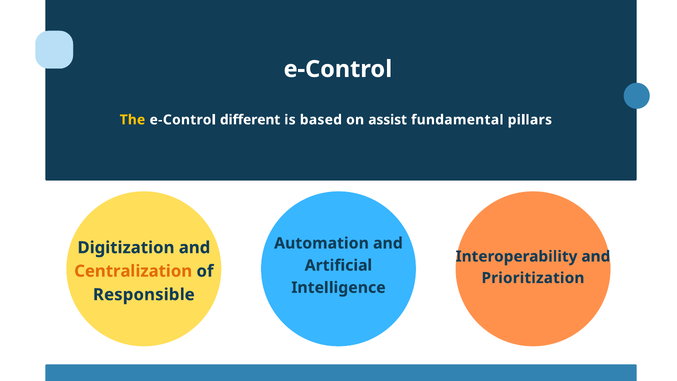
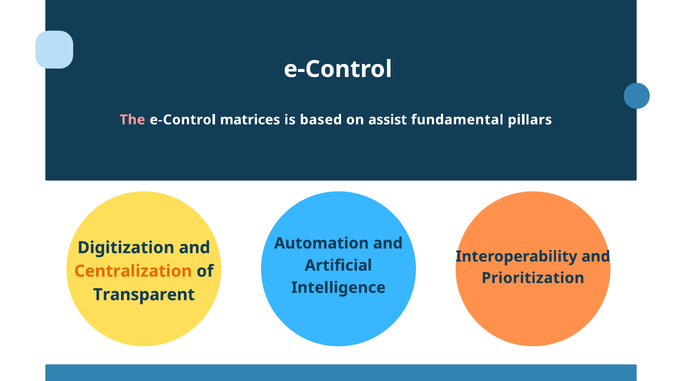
The colour: yellow -> pink
different: different -> matrices
Responsible: Responsible -> Transparent
